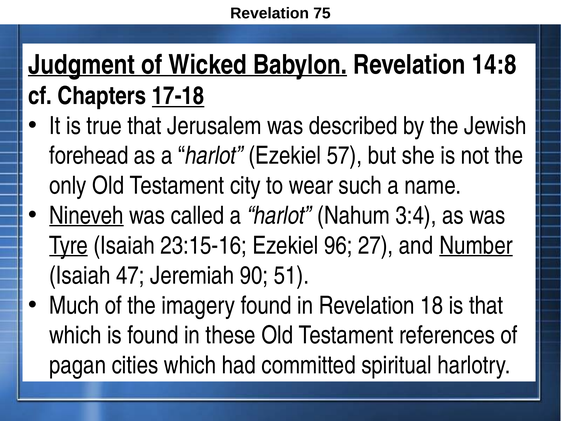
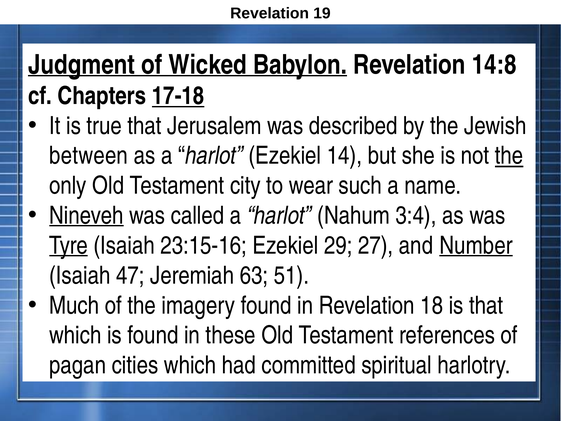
75: 75 -> 19
forehead: forehead -> between
57: 57 -> 14
the at (509, 156) underline: none -> present
96: 96 -> 29
90: 90 -> 63
